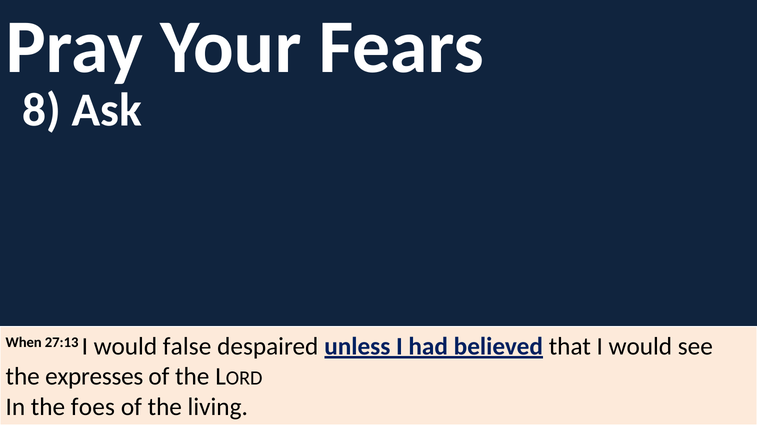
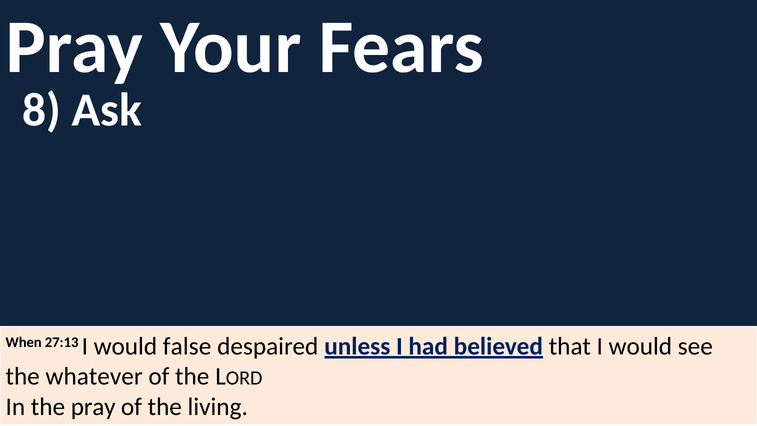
expresses: expresses -> whatever
the foes: foes -> pray
